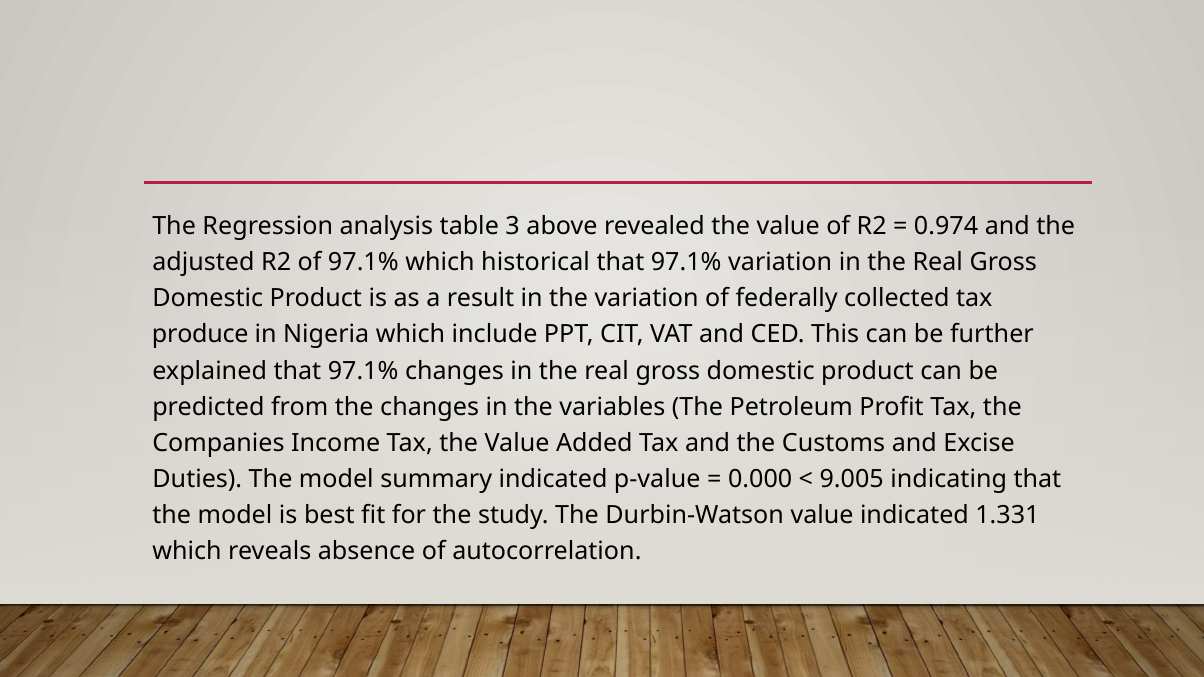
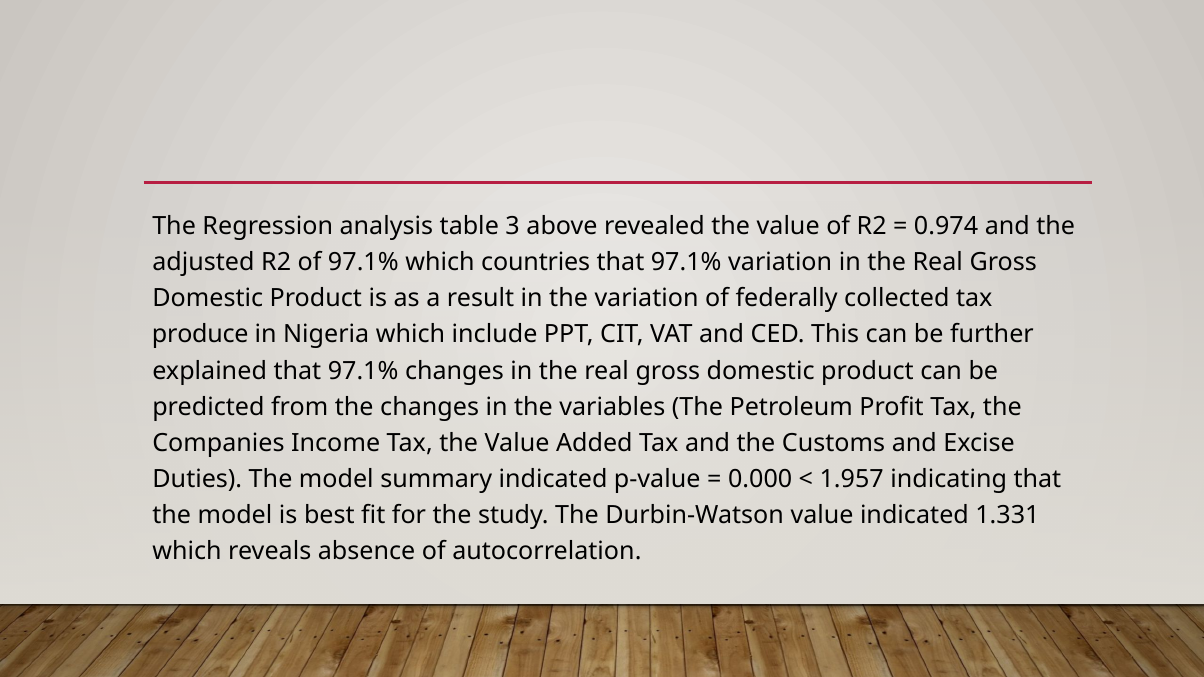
historical: historical -> countries
9.005: 9.005 -> 1.957
